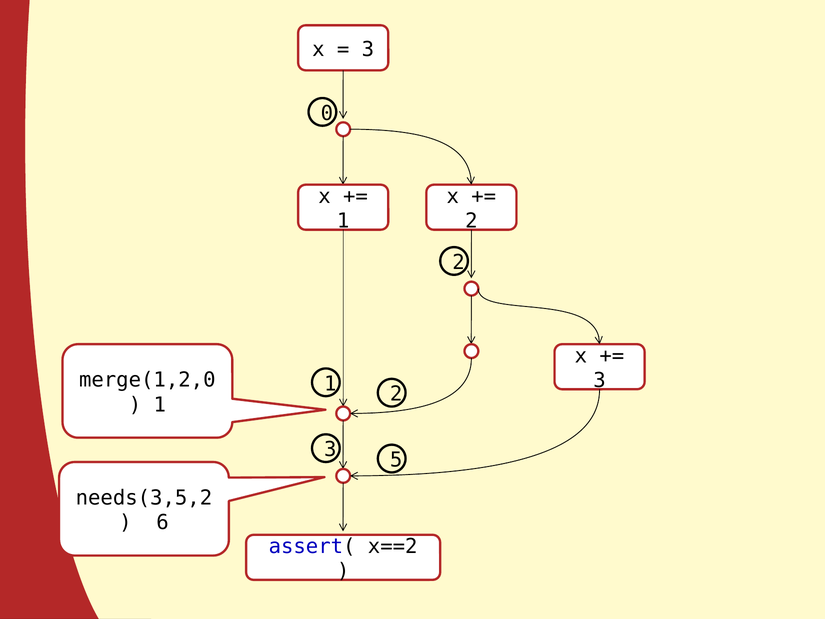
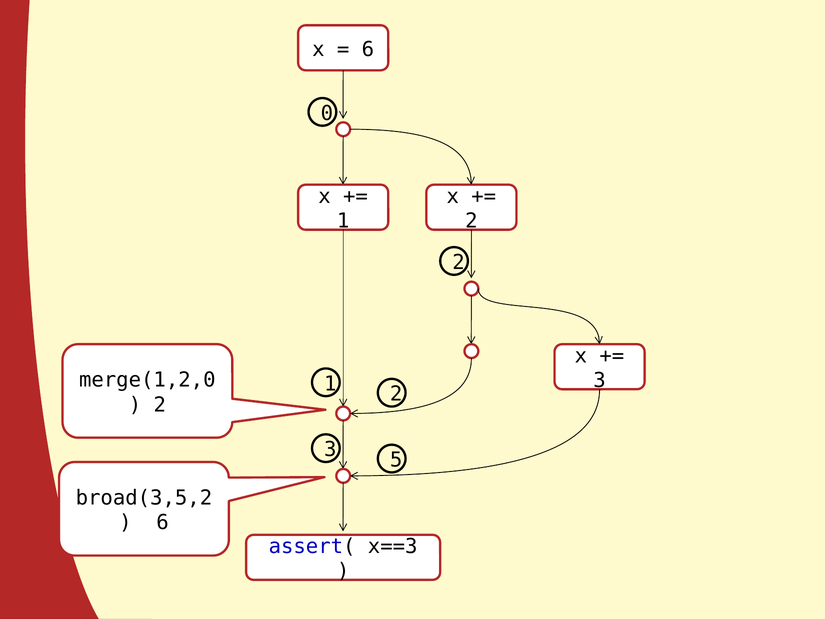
3 at (368, 49): 3 -> 6
1 at (160, 405): 1 -> 2
needs(3,5,2: needs(3,5,2 -> broad(3,5,2
x==2: x==2 -> x==3
